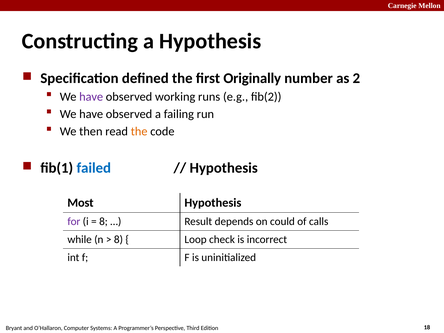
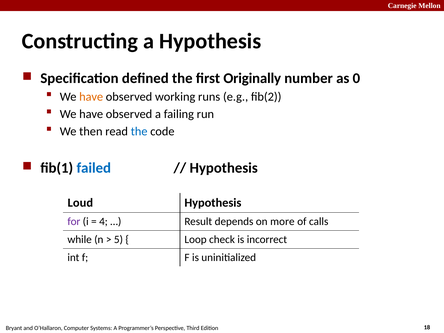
2: 2 -> 0
have at (91, 97) colour: purple -> orange
the at (139, 131) colour: orange -> blue
Most: Most -> Loud
8 at (103, 222): 8 -> 4
could: could -> more
8 at (118, 240): 8 -> 5
